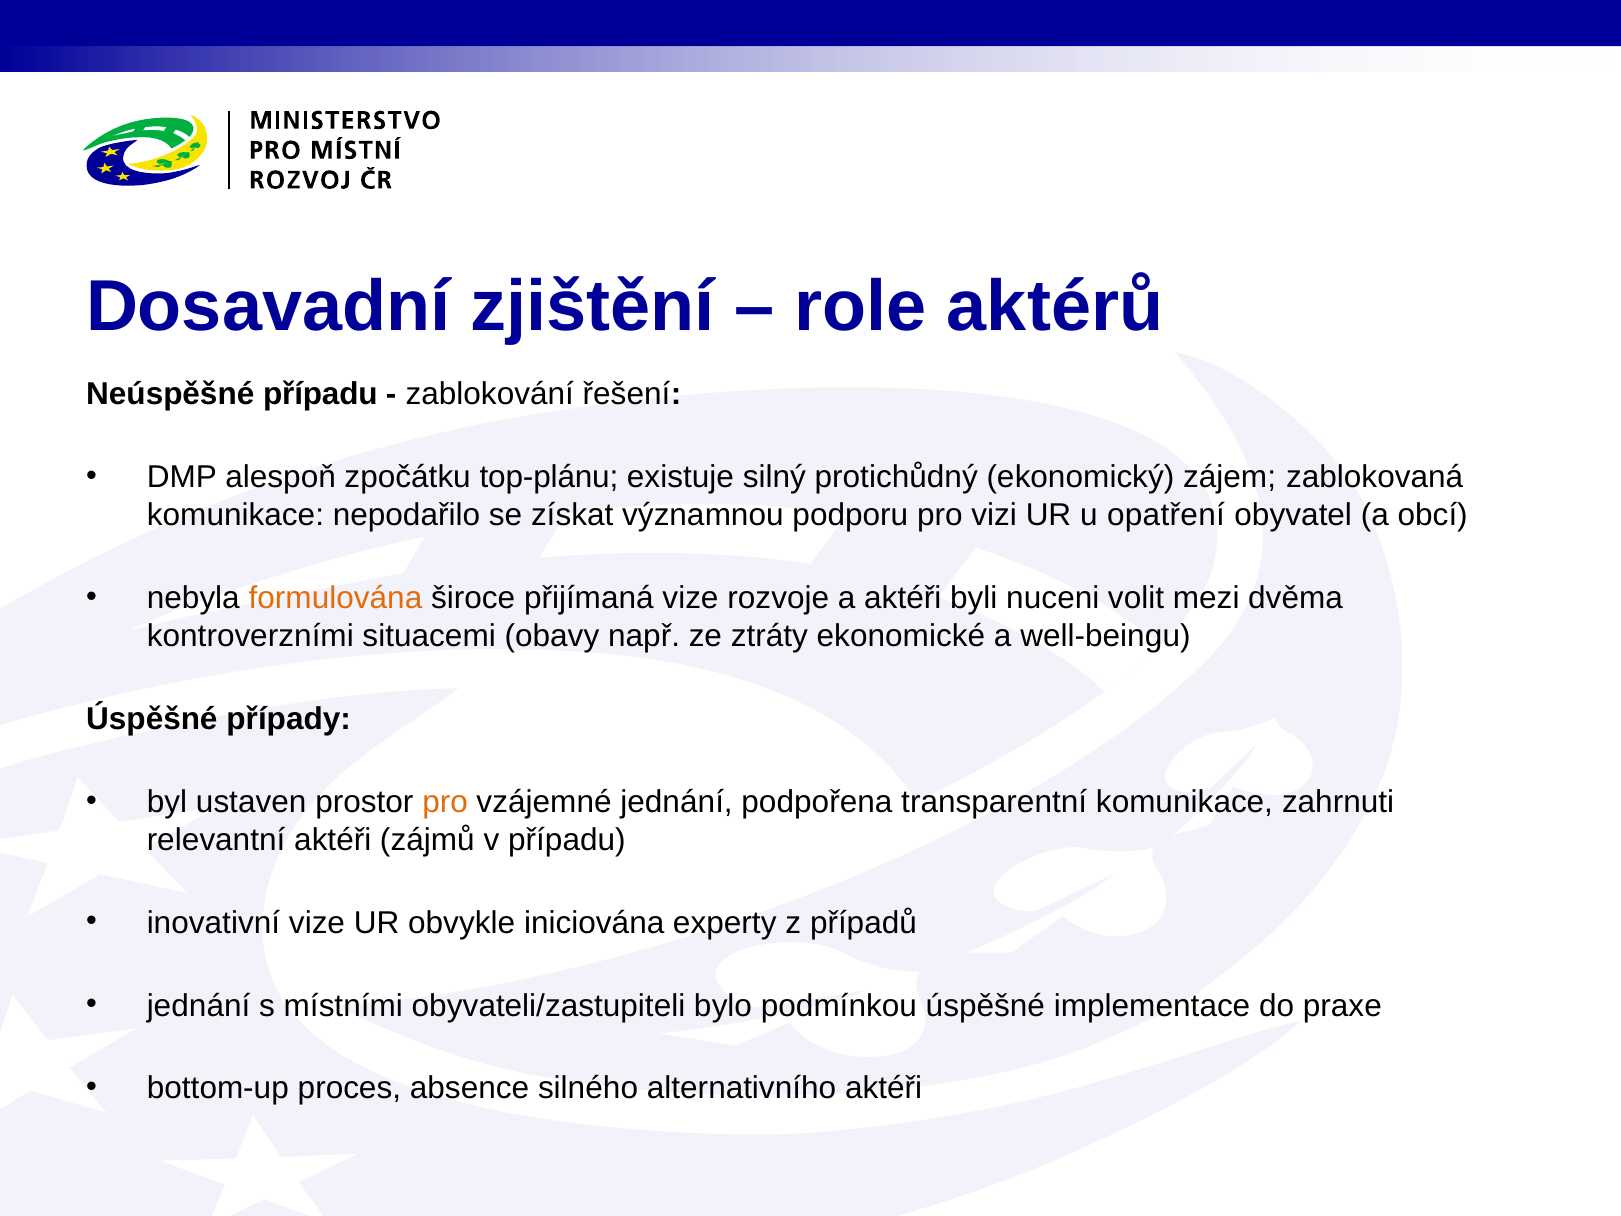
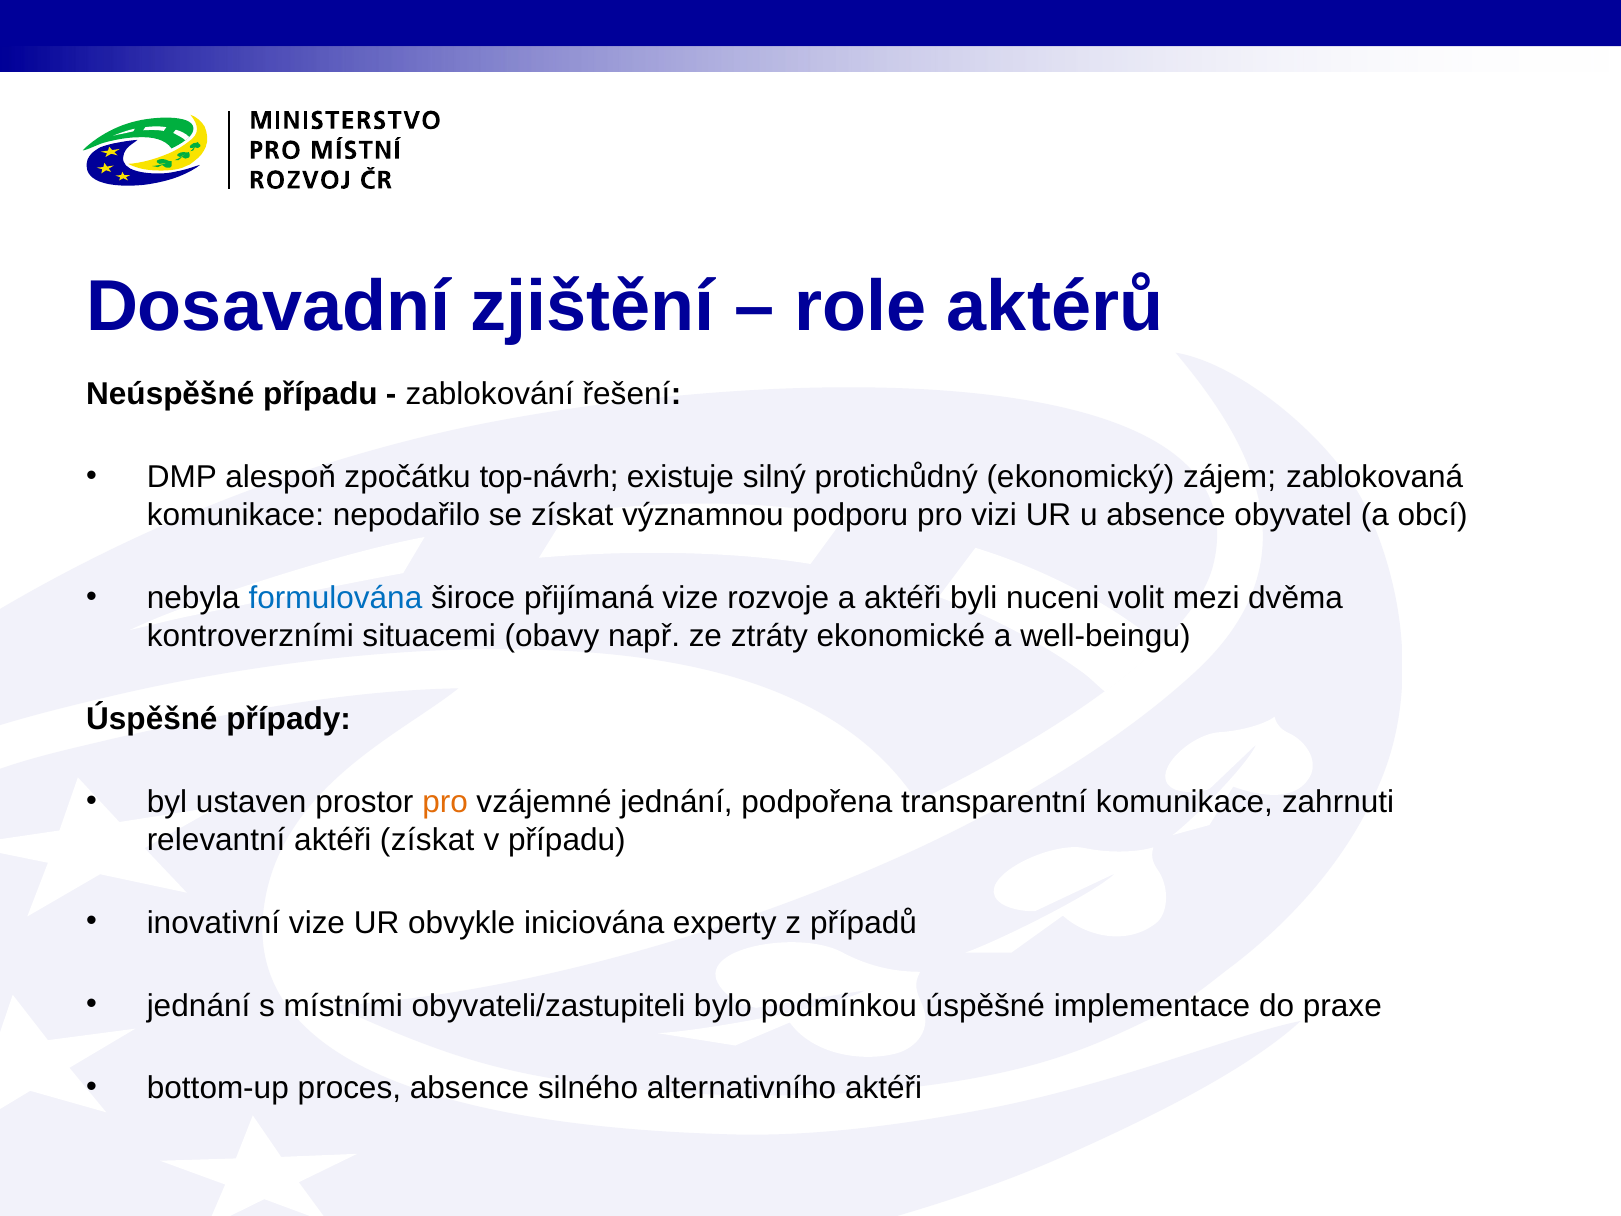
top-plánu: top-plánu -> top-návrh
u opatření: opatření -> absence
formulována colour: orange -> blue
aktéři zájmů: zájmů -> získat
